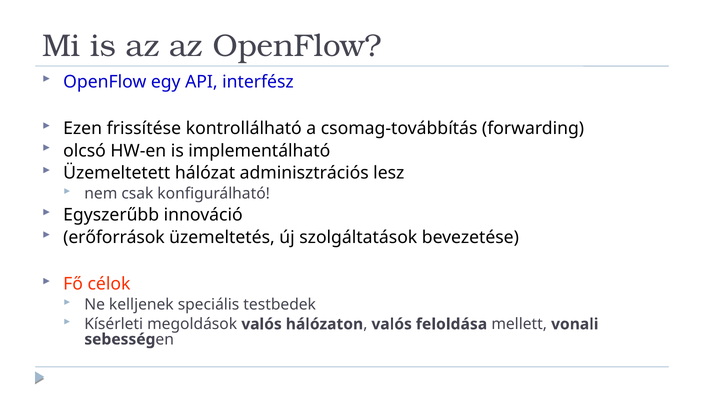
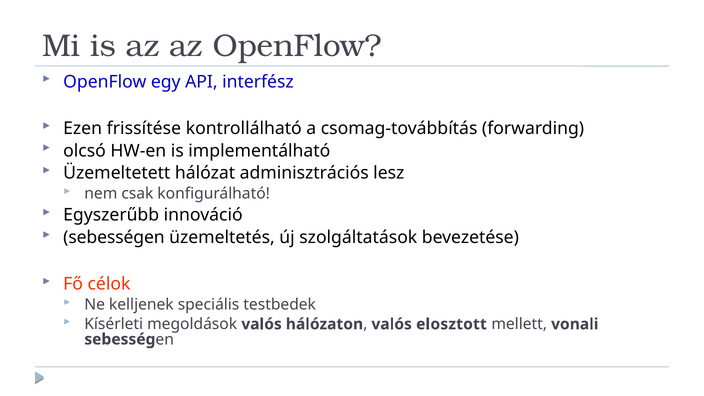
erőforrások at (114, 237): erőforrások -> sebességen
feloldása: feloldása -> elosztott
